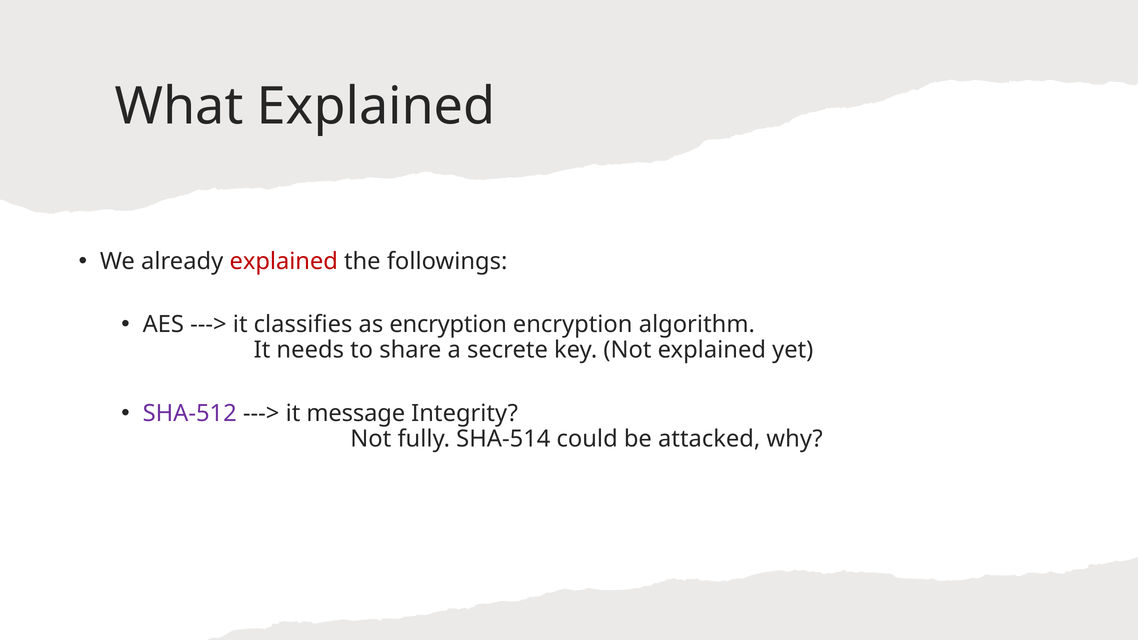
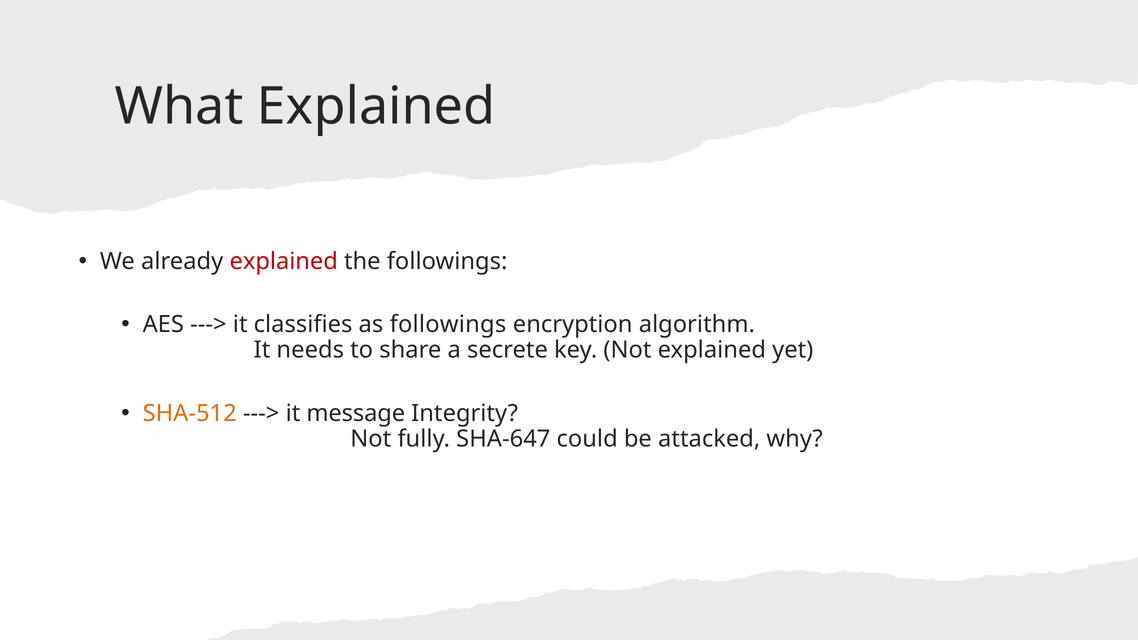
as encryption: encryption -> followings
SHA-512 colour: purple -> orange
SHA-514: SHA-514 -> SHA-647
